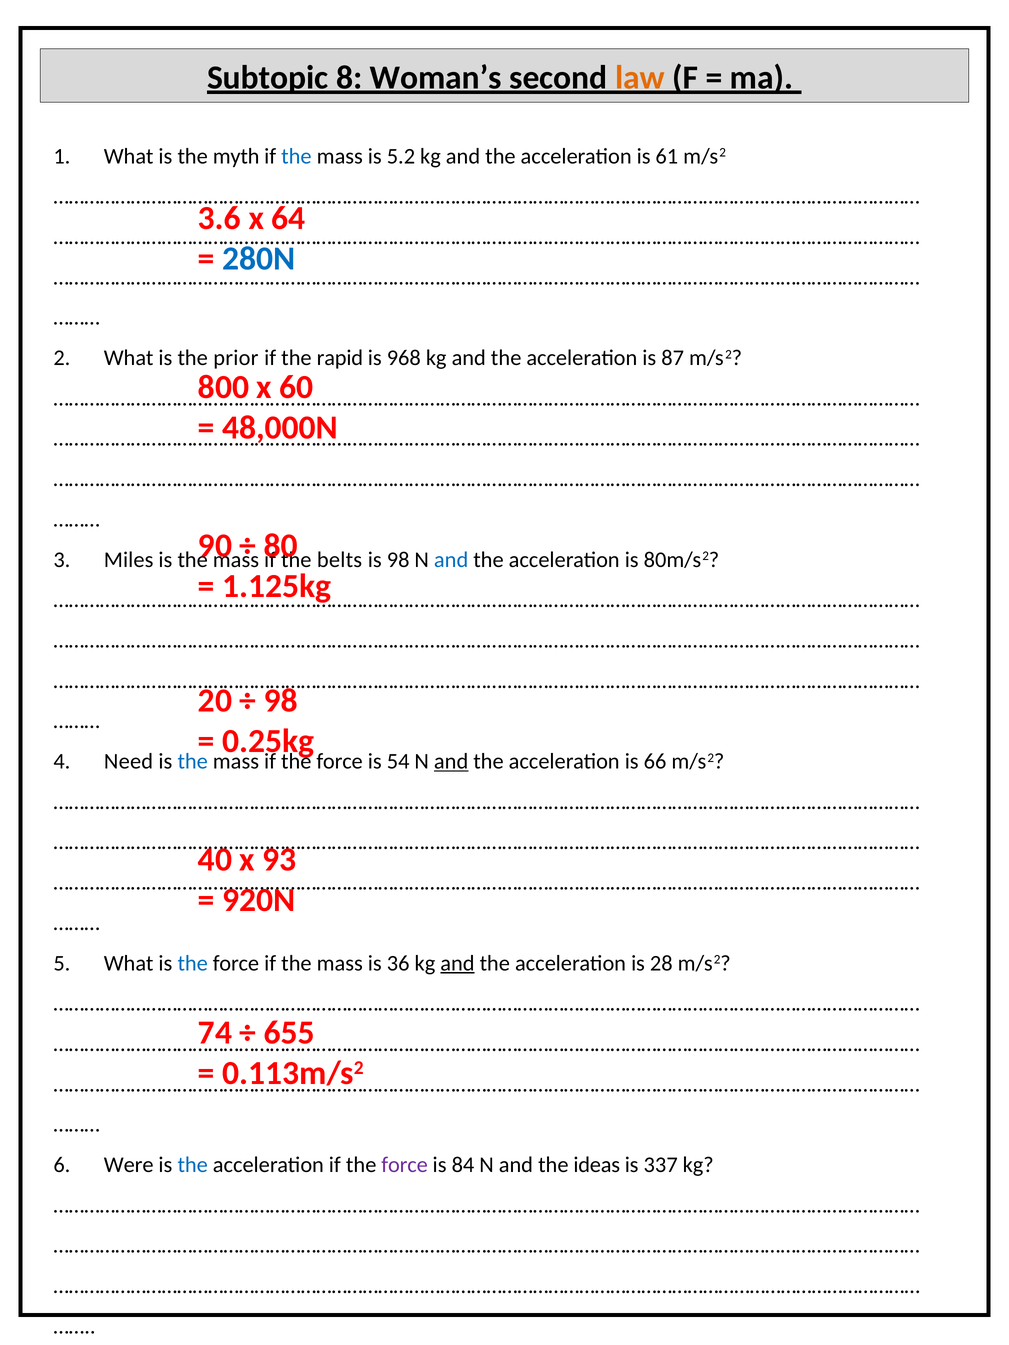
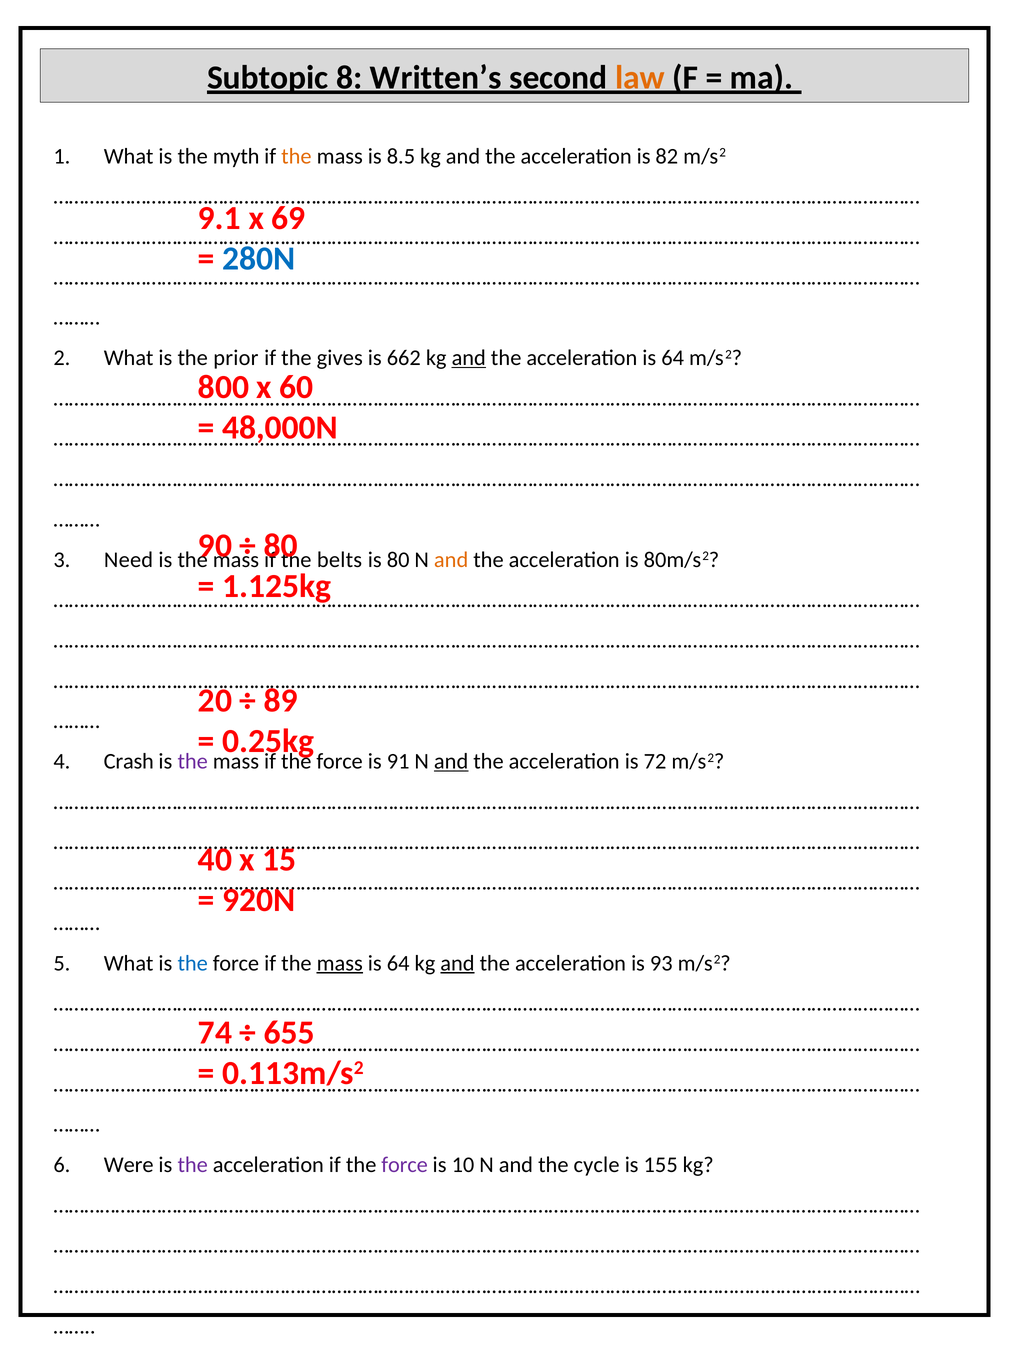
Woman’s: Woman’s -> Written’s
the at (296, 156) colour: blue -> orange
5.2: 5.2 -> 8.5
61: 61 -> 82
3.6: 3.6 -> 9.1
64: 64 -> 69
rapid: rapid -> gives
968: 968 -> 662
and at (469, 358) underline: none -> present
acceleration is 87: 87 -> 64
Miles: Miles -> Need
is 98: 98 -> 80
and at (451, 560) colour: blue -> orange
98 at (281, 701): 98 -> 89
Need: Need -> Crash
the at (193, 762) colour: blue -> purple
54: 54 -> 91
66: 66 -> 72
93: 93 -> 15
mass at (340, 963) underline: none -> present
36 at (398, 963): 36 -> 64
28: 28 -> 93
the at (193, 1165) colour: blue -> purple
84: 84 -> 10
ideas: ideas -> cycle
337: 337 -> 155
